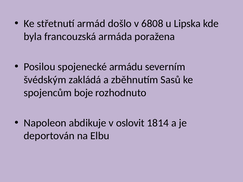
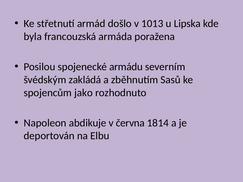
6808: 6808 -> 1013
boje: boje -> jako
oslovit: oslovit -> června
